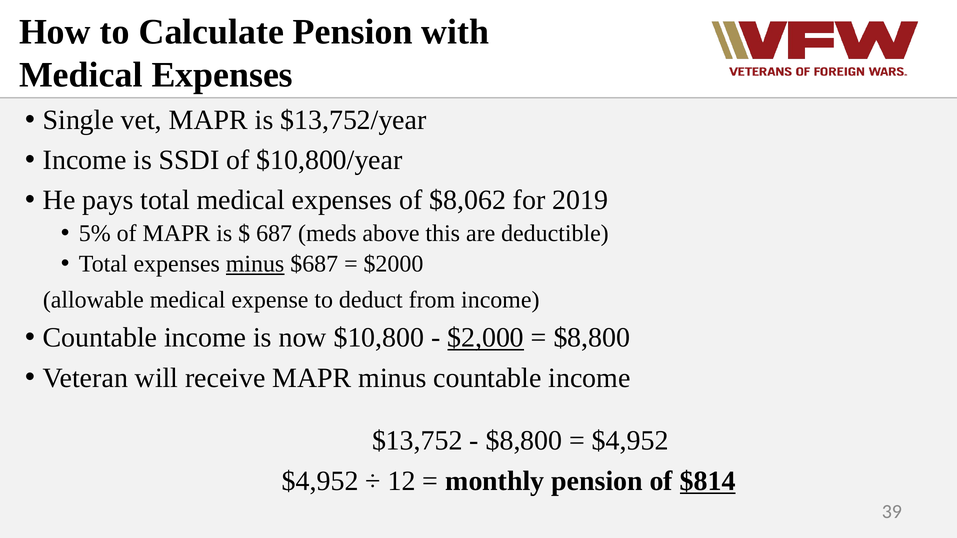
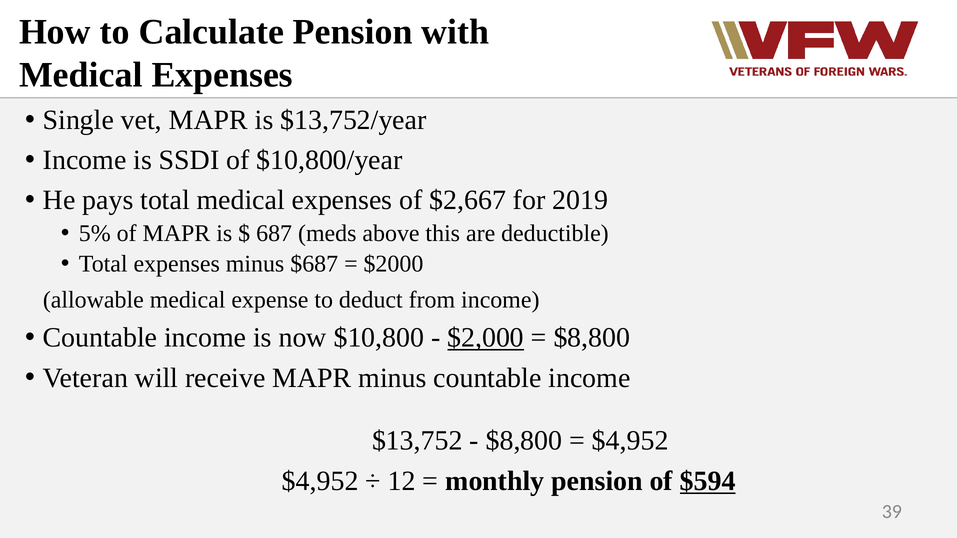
$8,062: $8,062 -> $2,667
minus at (255, 264) underline: present -> none
$814: $814 -> $594
